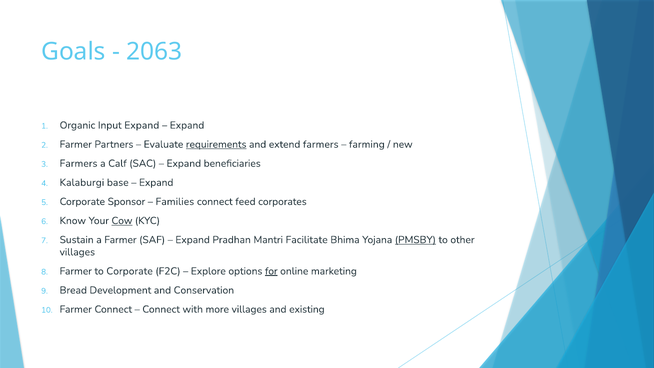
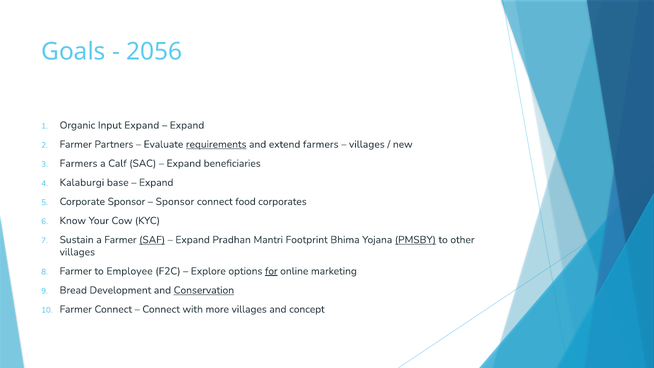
2063: 2063 -> 2056
farming at (367, 144): farming -> villages
Families at (175, 202): Families -> Sponsor
feed: feed -> food
Cow underline: present -> none
SAF underline: none -> present
Facilitate: Facilitate -> Footprint
to Corporate: Corporate -> Employee
Conservation underline: none -> present
existing: existing -> concept
